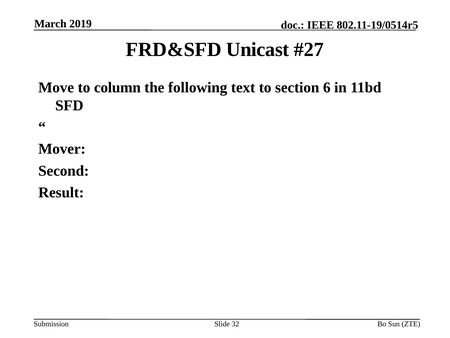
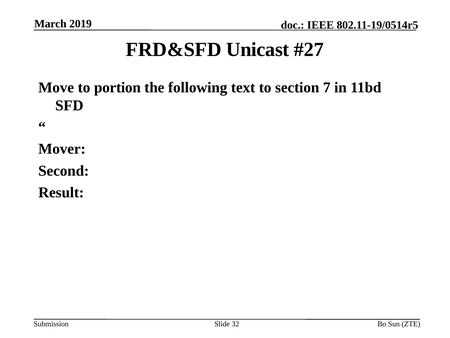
column: column -> portion
6: 6 -> 7
